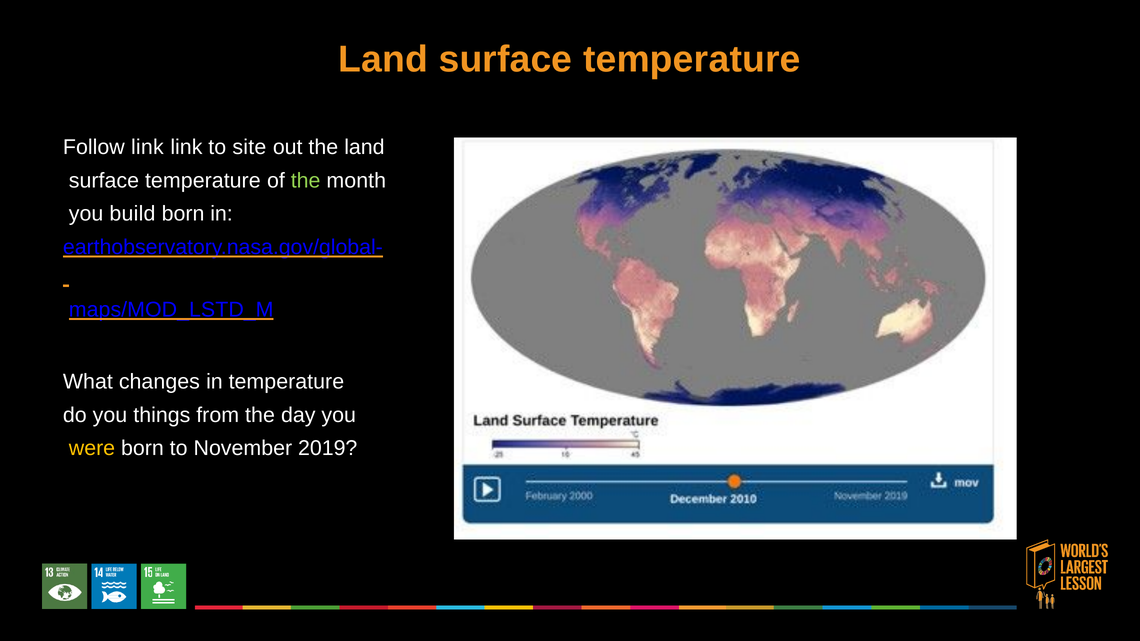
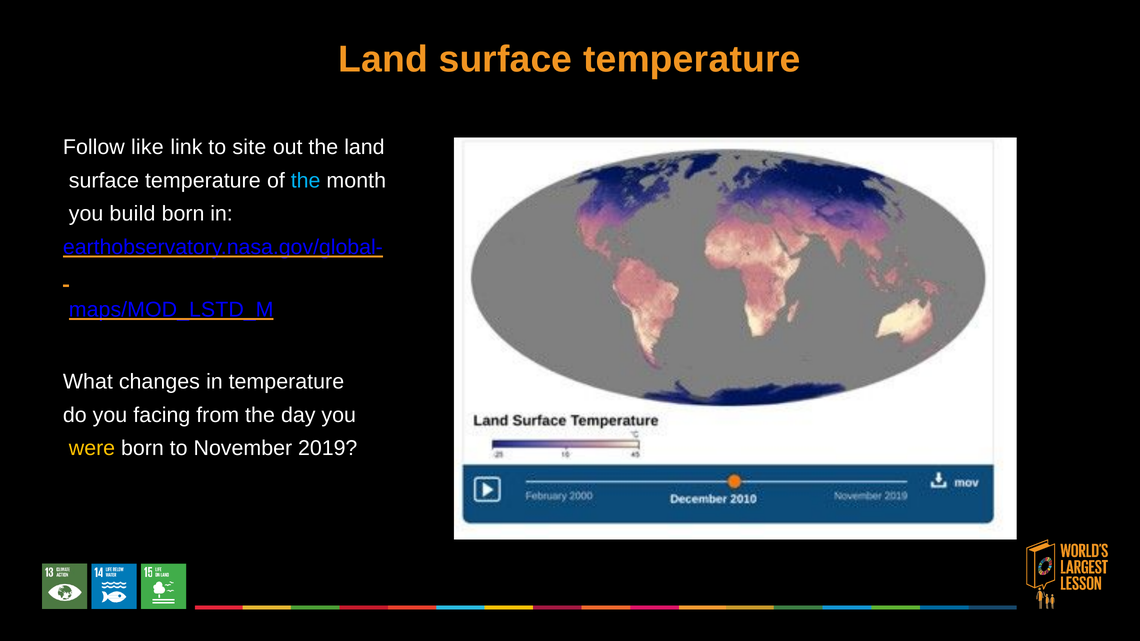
Follow link: link -> like
the at (306, 181) colour: light green -> light blue
things: things -> facing
